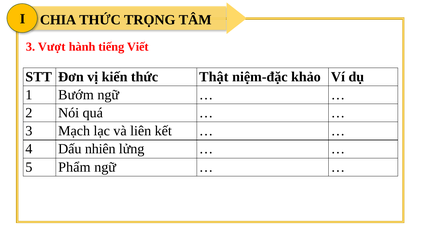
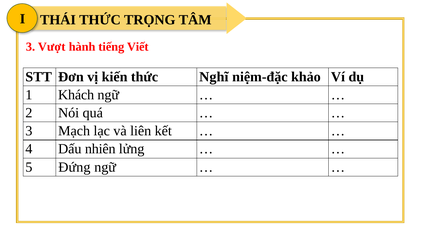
CHIA: CHIA -> THÁI
Thật: Thật -> Nghĩ
Bướm: Bướm -> Khách
Phẩm: Phẩm -> Đứng
